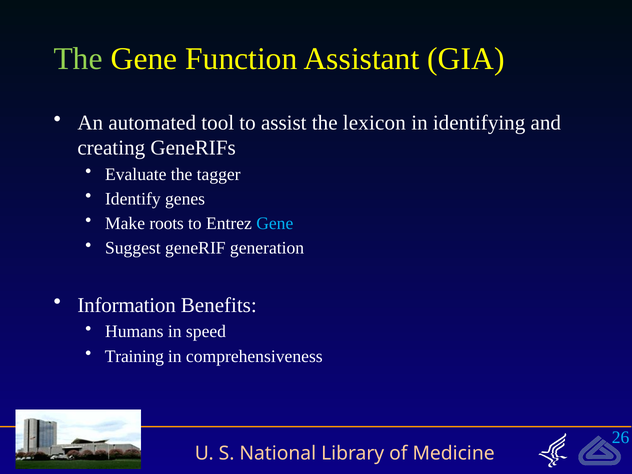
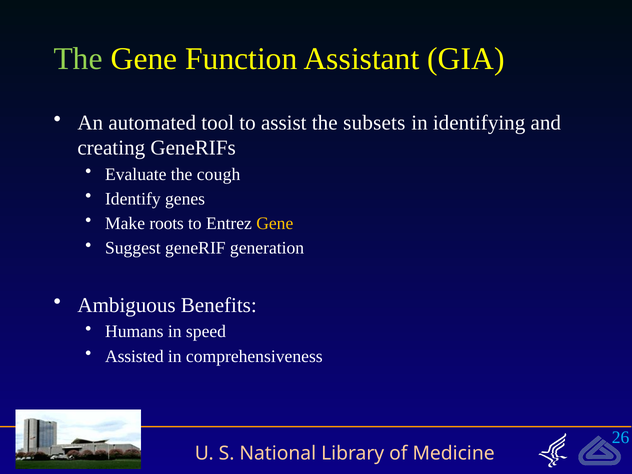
lexicon: lexicon -> subsets
tagger: tagger -> cough
Gene at (275, 223) colour: light blue -> yellow
Information: Information -> Ambiguous
Training: Training -> Assisted
